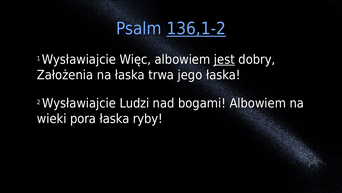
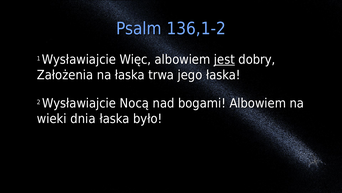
136,1-2 underline: present -> none
Ludzi: Ludzi -> Nocą
pora: pora -> dnia
ryby: ryby -> było
